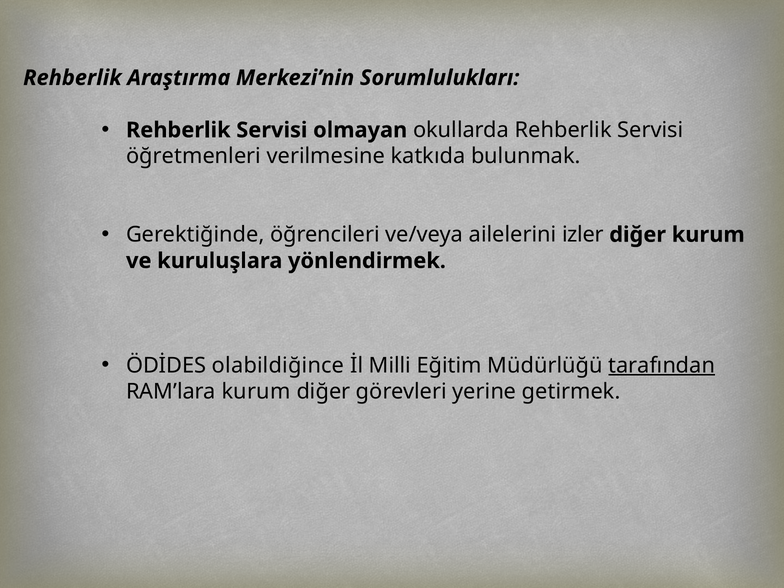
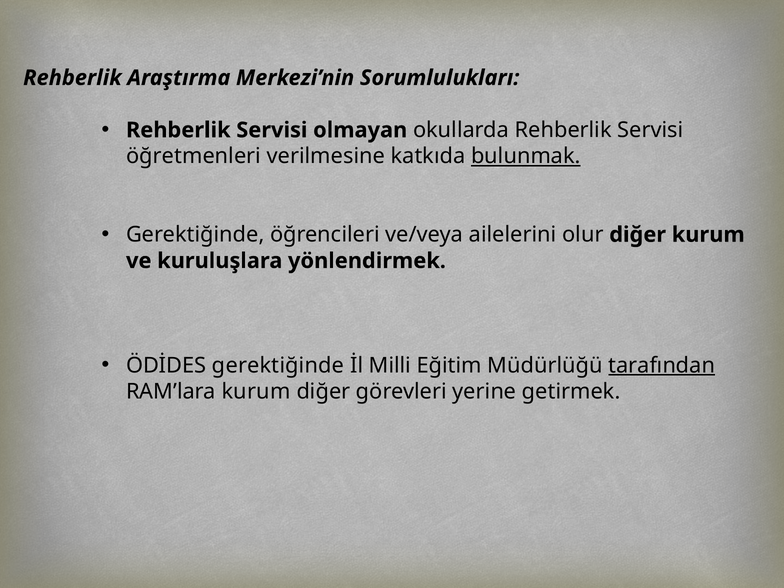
bulunmak underline: none -> present
izler: izler -> olur
ÖDİDES olabildiğince: olabildiğince -> gerektiğinde
